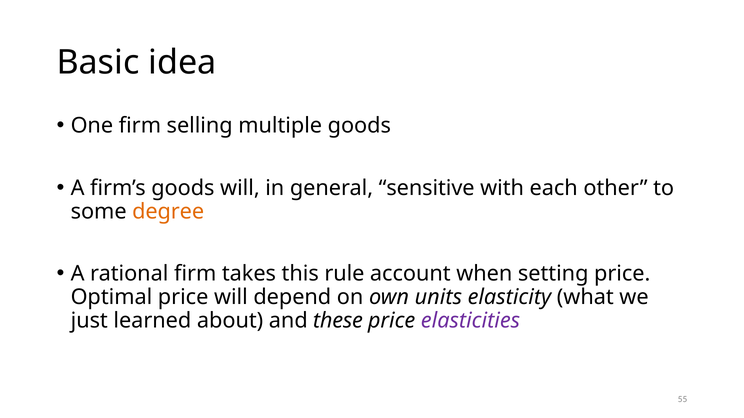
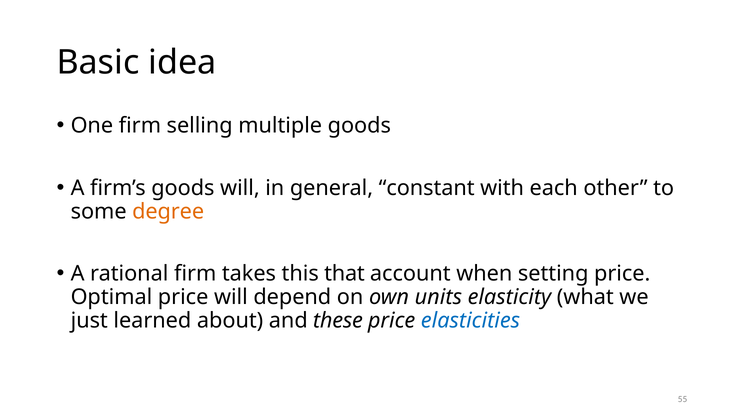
sensitive: sensitive -> constant
rule: rule -> that
elasticities colour: purple -> blue
